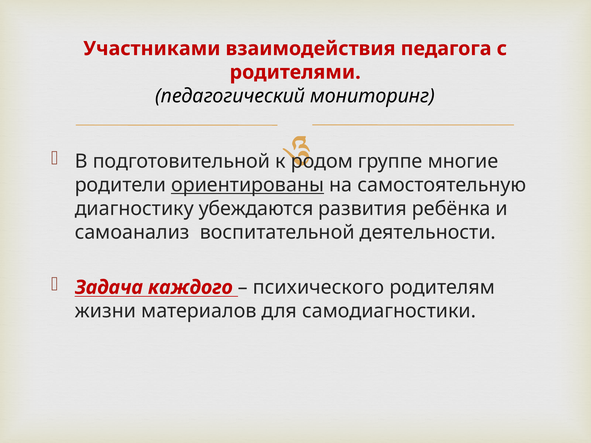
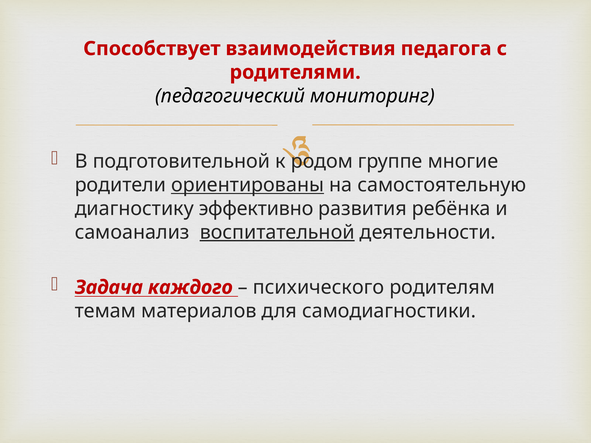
Участниками: Участниками -> Способствует
убеждаются: убеждаются -> эффективно
воспитательной underline: none -> present
жизни: жизни -> темам
